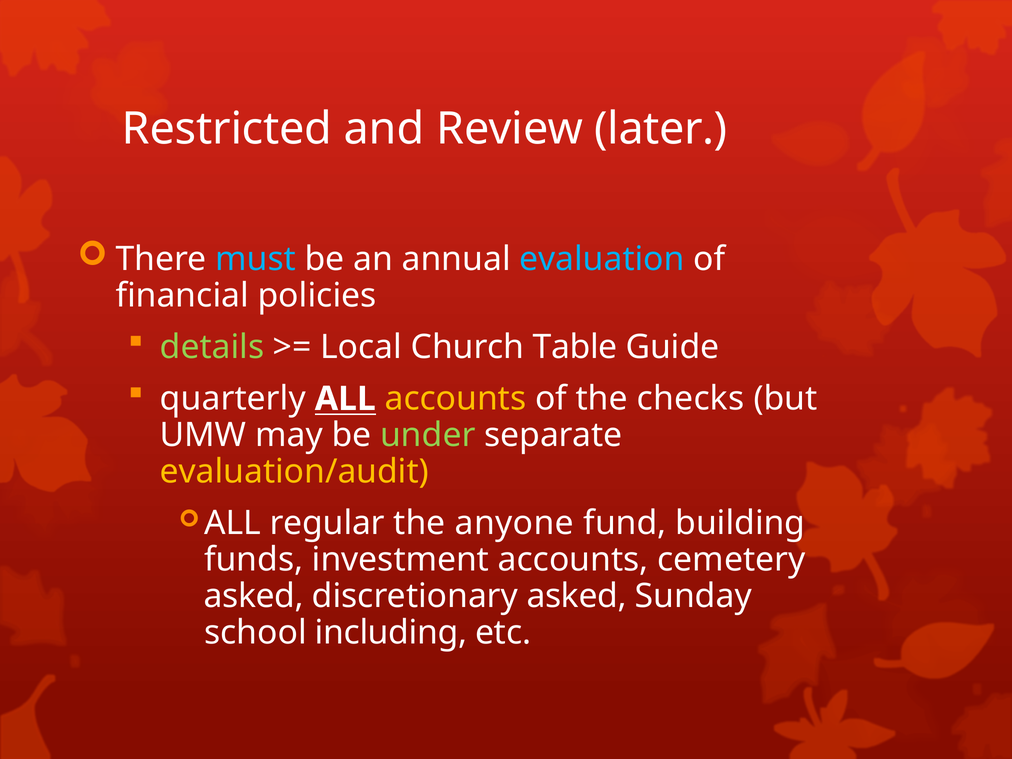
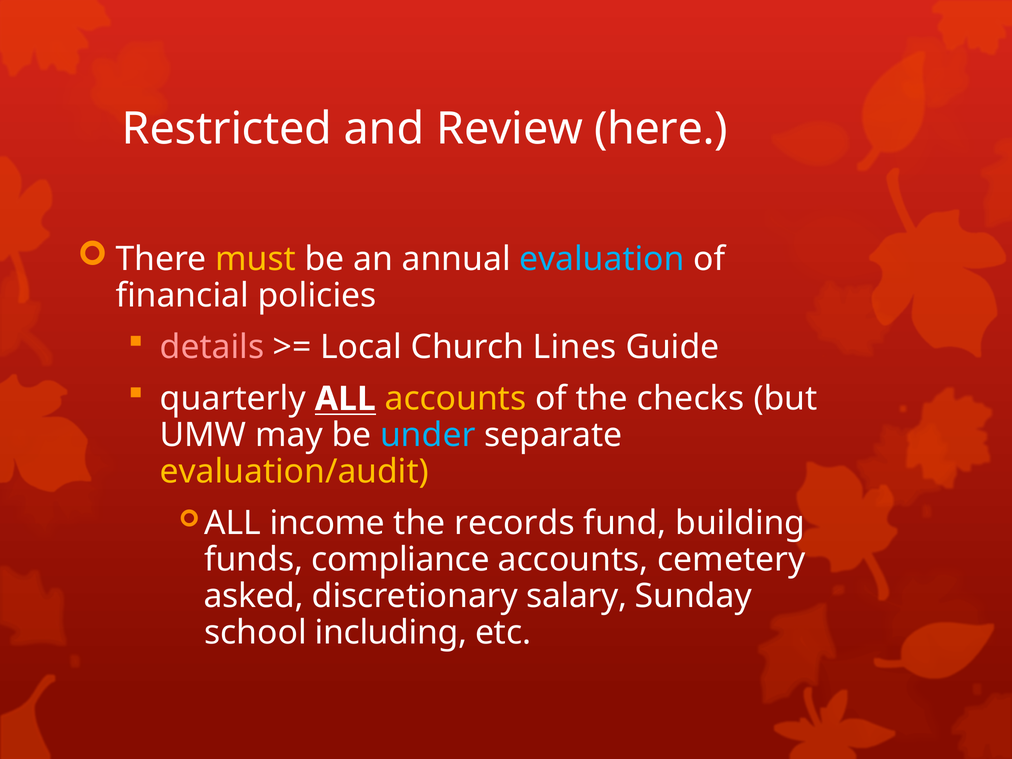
later: later -> here
must colour: light blue -> yellow
details colour: light green -> pink
Table: Table -> Lines
under colour: light green -> light blue
regular: regular -> income
anyone: anyone -> records
investment: investment -> compliance
discretionary asked: asked -> salary
